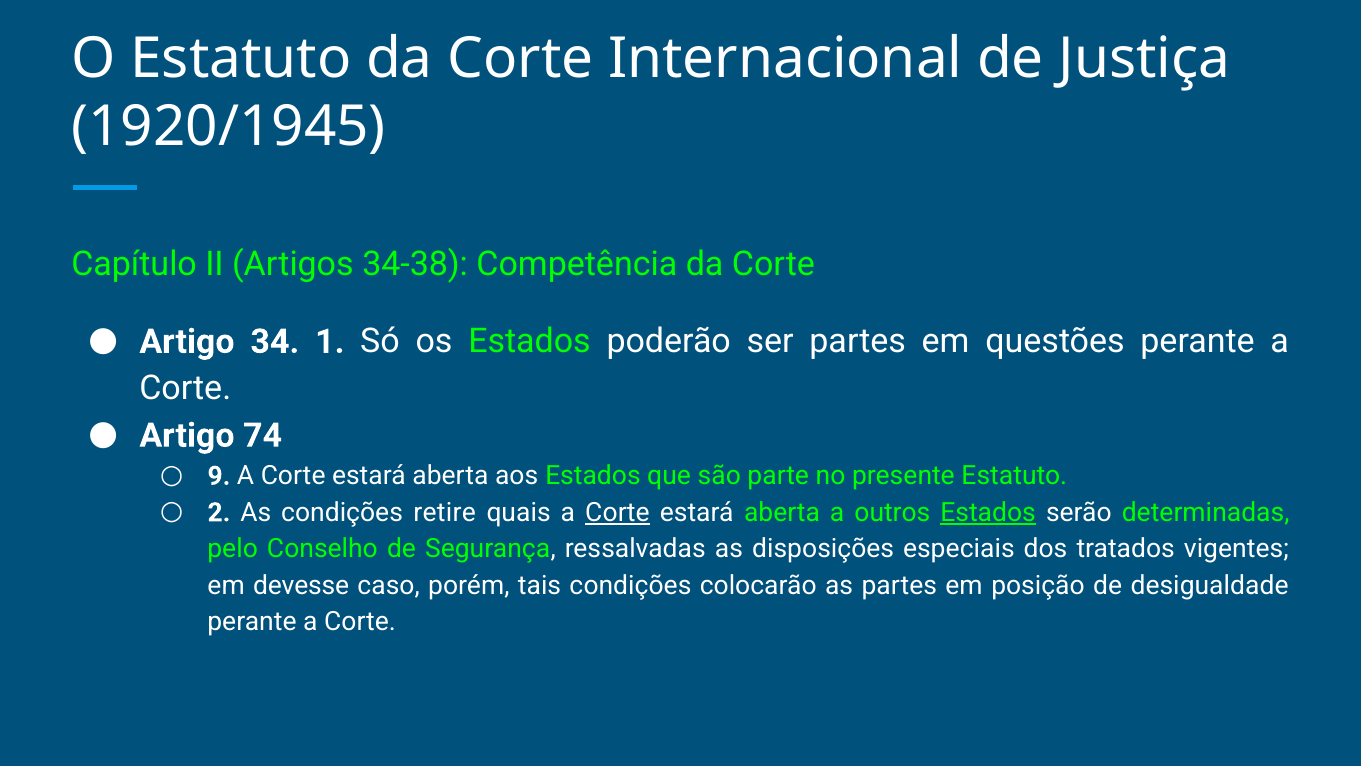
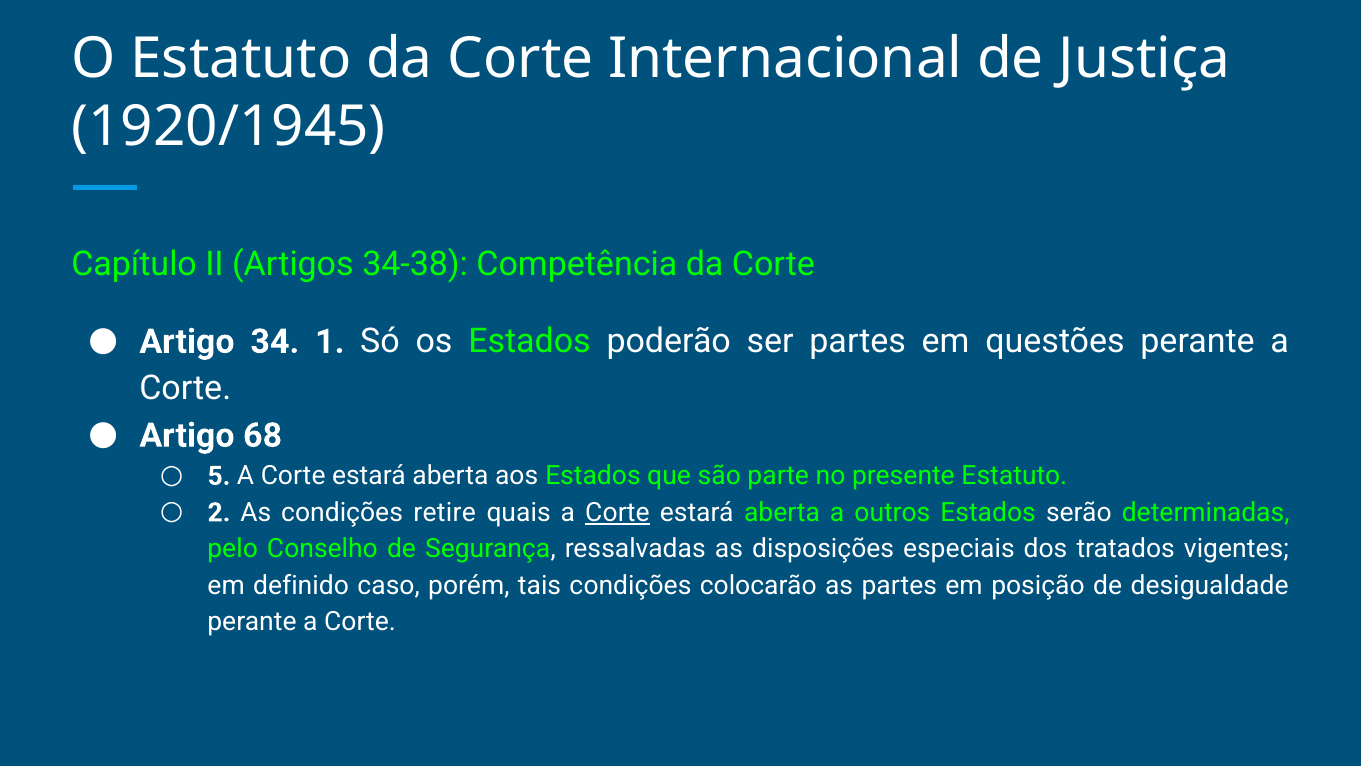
74: 74 -> 68
9: 9 -> 5
Estados at (988, 512) underline: present -> none
devesse: devesse -> definido
